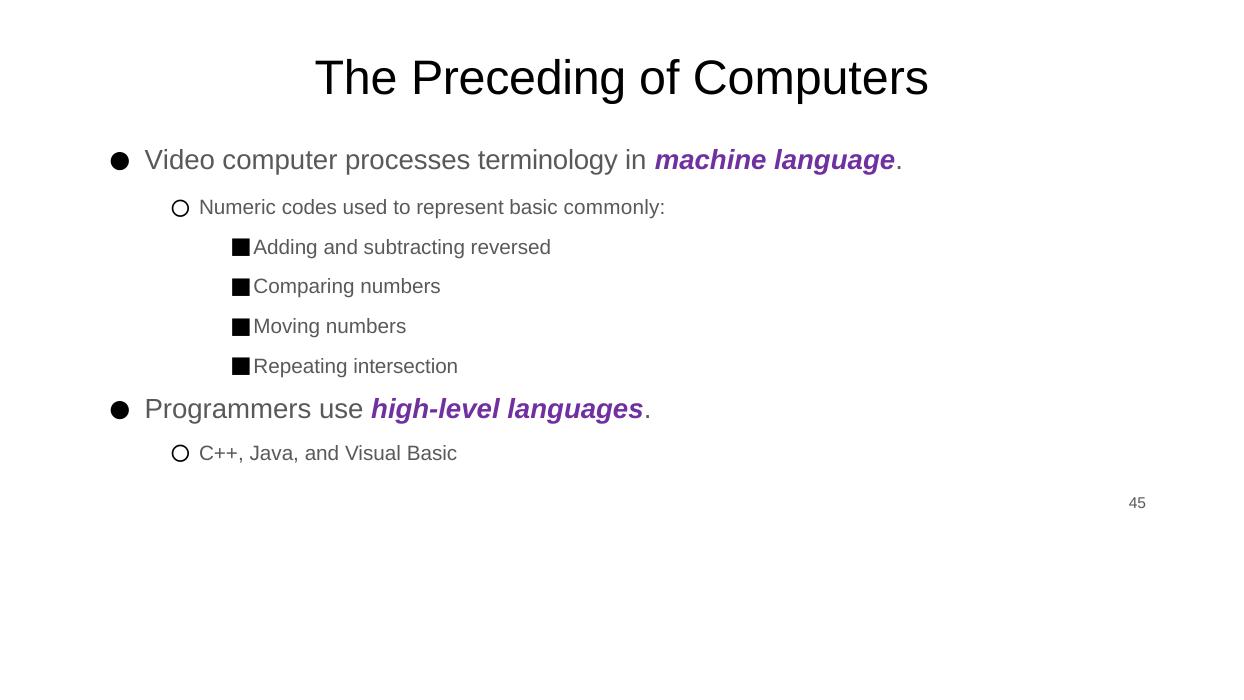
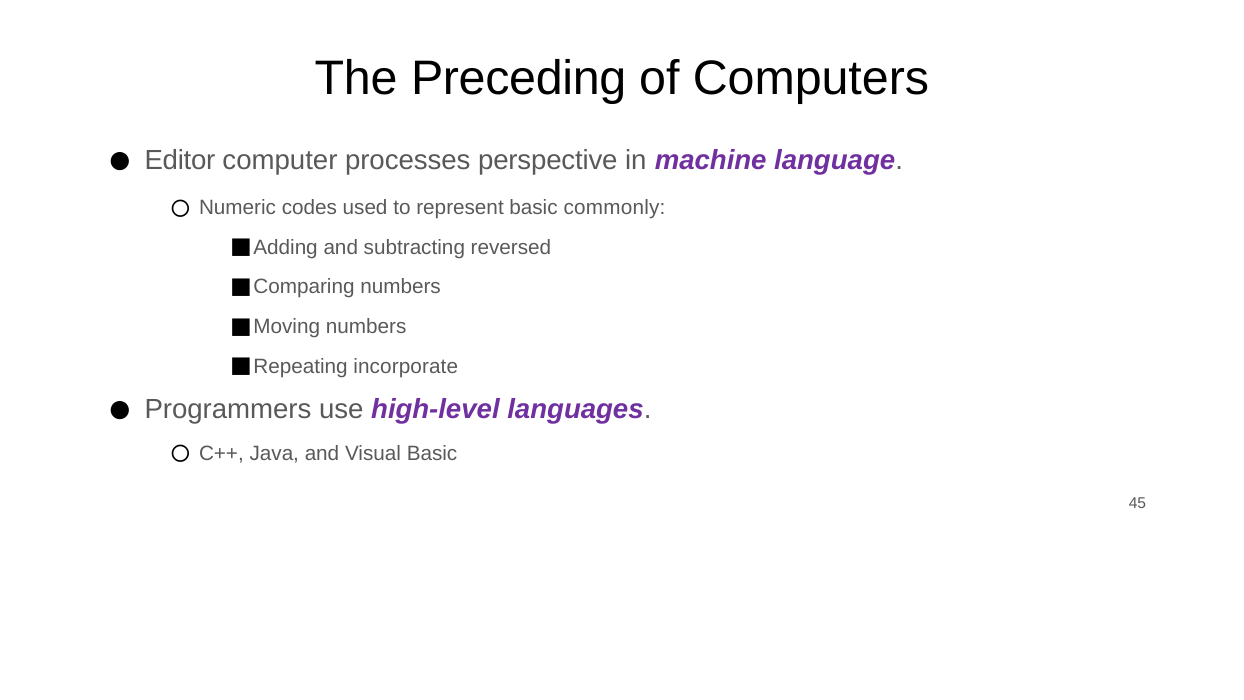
Video: Video -> Editor
terminology: terminology -> perspective
intersection: intersection -> incorporate
